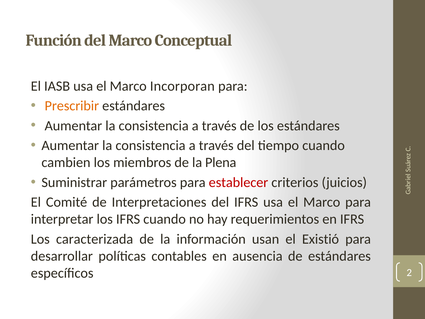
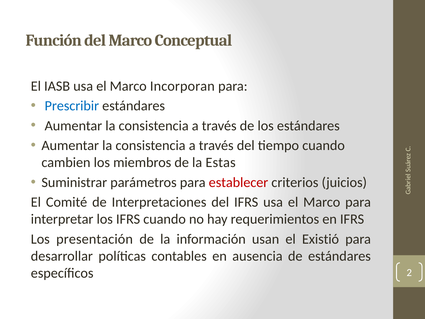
Prescribir colour: orange -> blue
Plena: Plena -> Estas
caracterizada: caracterizada -> presentación
